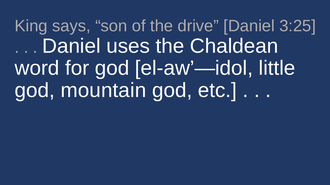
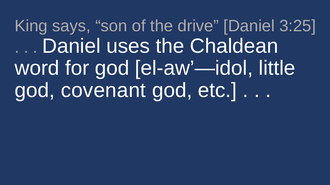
mountain: mountain -> covenant
